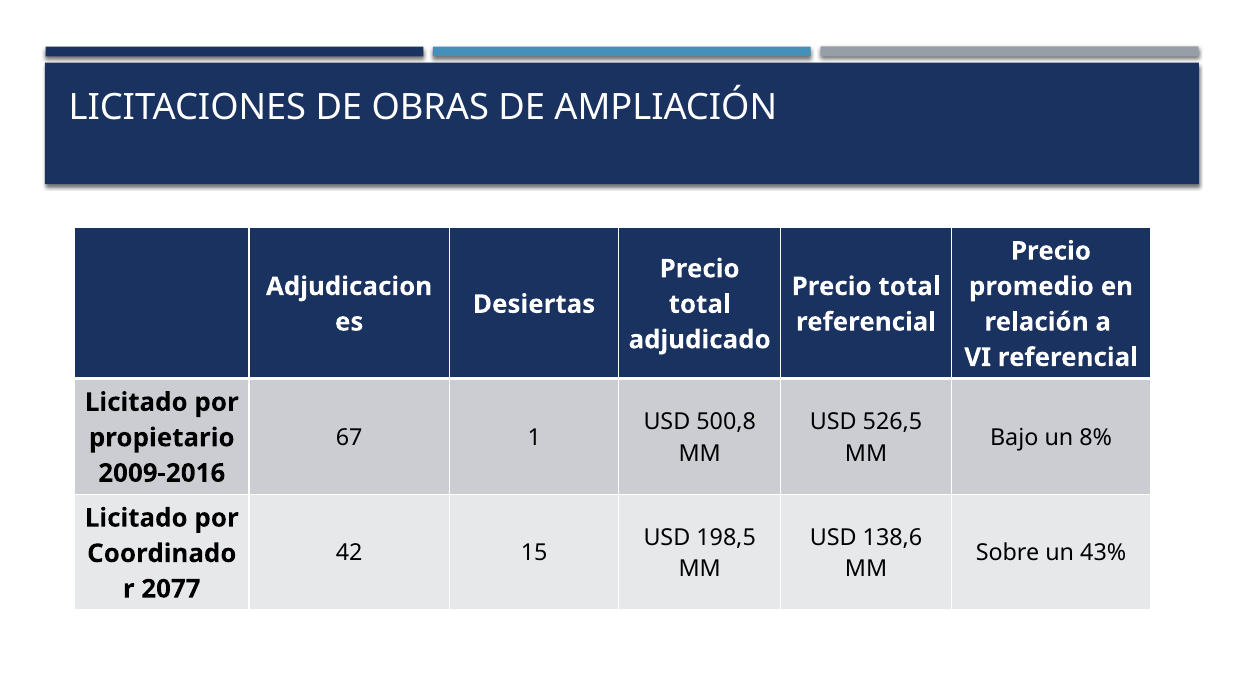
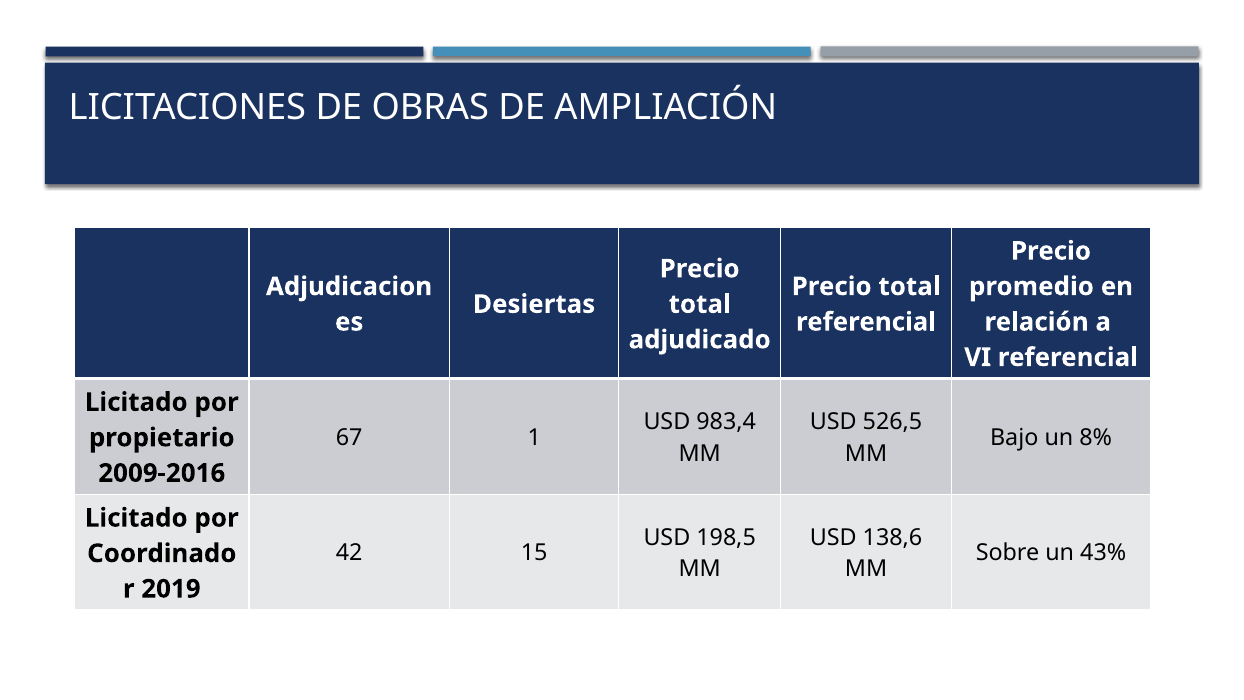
500,8: 500,8 -> 983,4
2077: 2077 -> 2019
